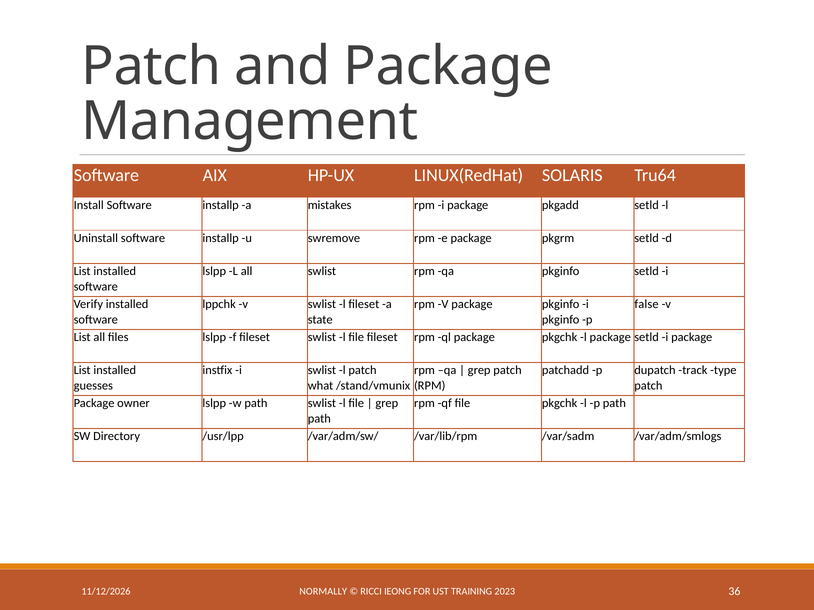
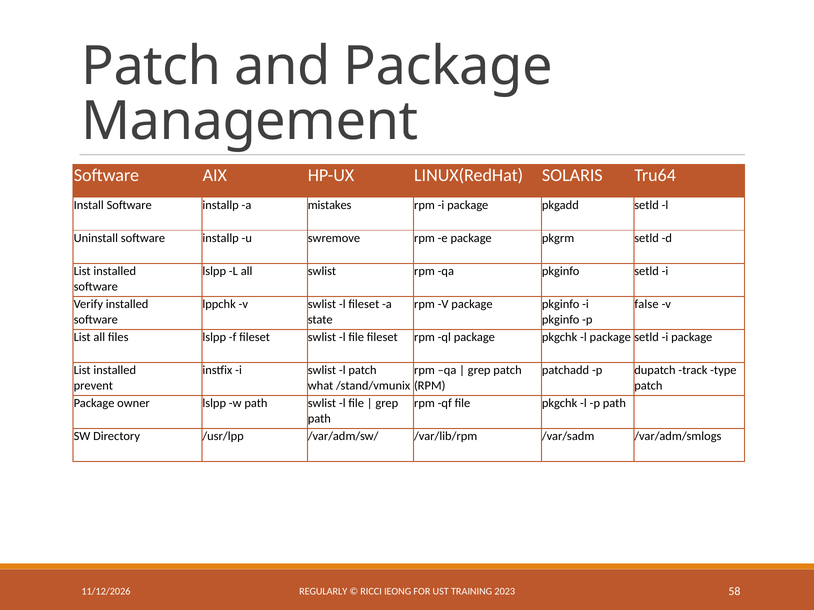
guesses: guesses -> prevent
NORMALLY: NORMALLY -> REGULARLY
36: 36 -> 58
